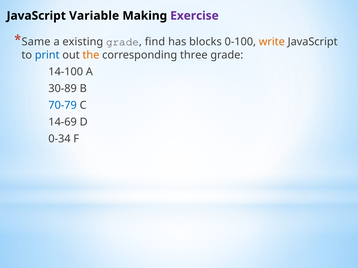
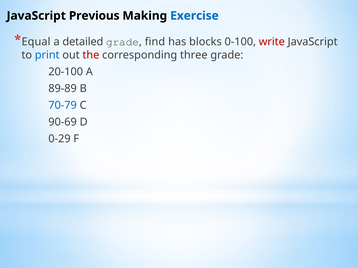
Variable: Variable -> Previous
Exercise colour: purple -> blue
Same: Same -> Equal
existing: existing -> detailed
write colour: orange -> red
the colour: orange -> red
14-100: 14-100 -> 20-100
30-89: 30-89 -> 89-89
14-69: 14-69 -> 90-69
0-34: 0-34 -> 0-29
